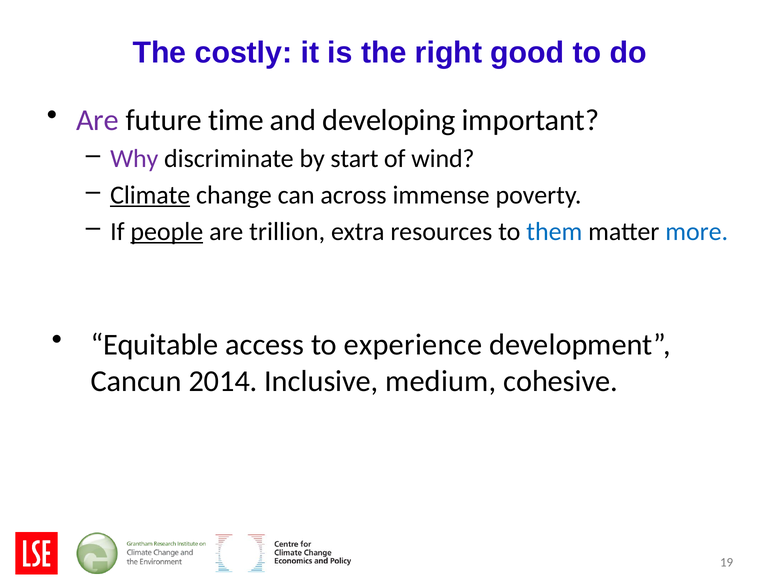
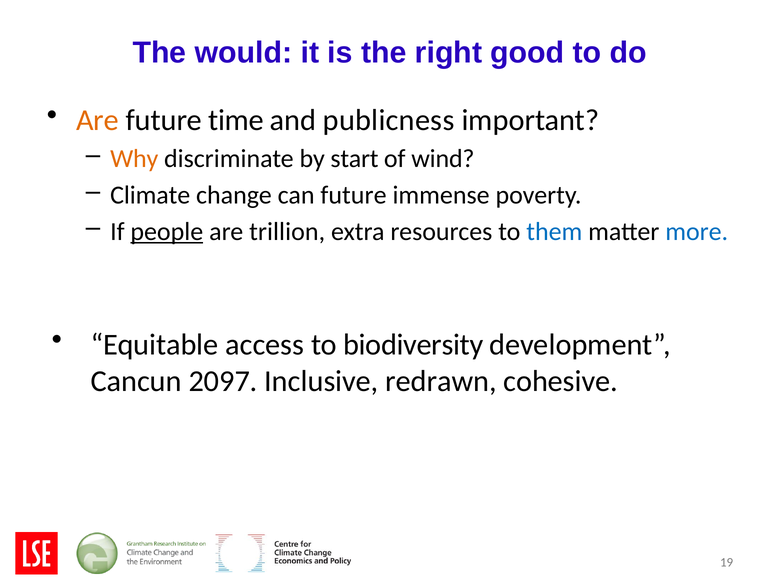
costly: costly -> would
Are at (97, 120) colour: purple -> orange
developing: developing -> publicness
Why colour: purple -> orange
Climate underline: present -> none
can across: across -> future
experience: experience -> biodiversity
2014: 2014 -> 2097
medium: medium -> redrawn
